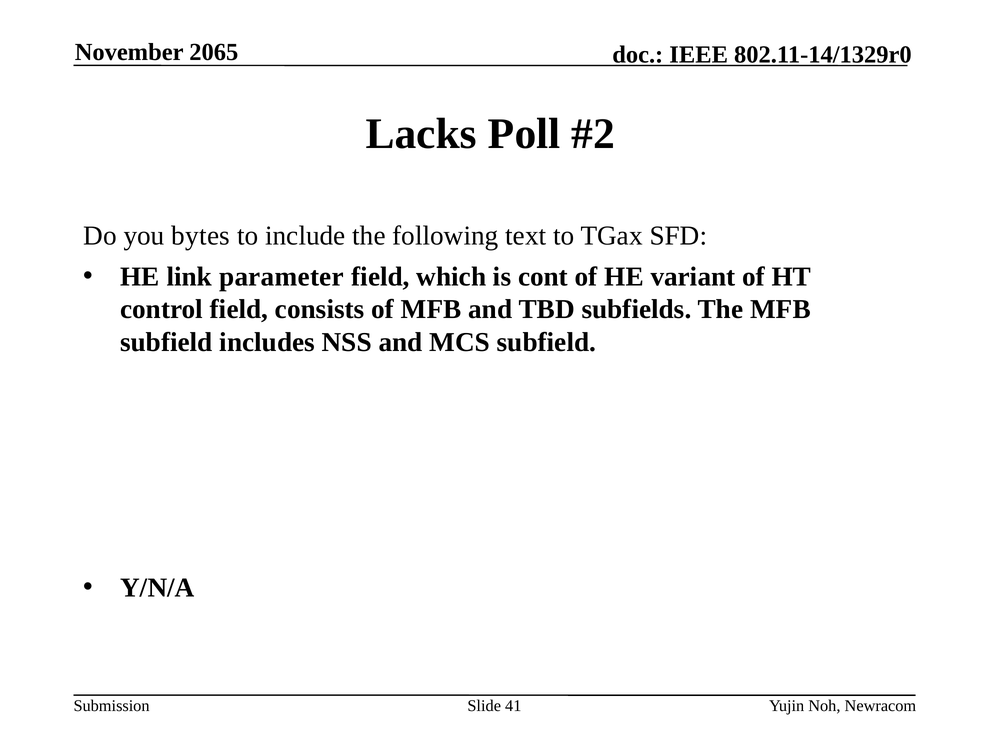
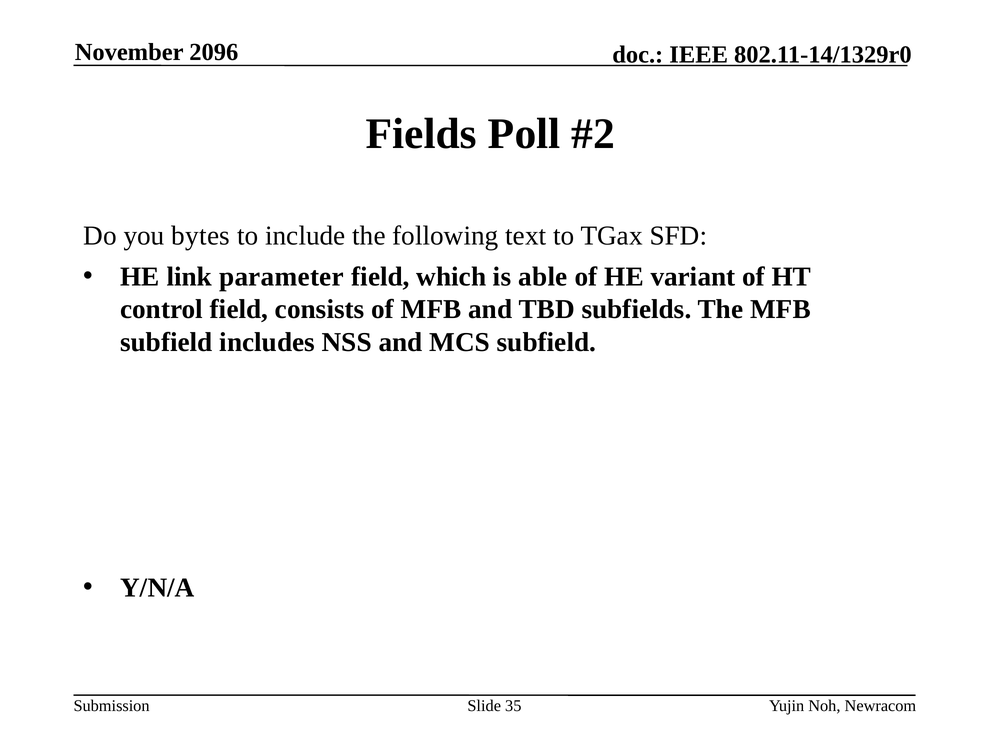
2065: 2065 -> 2096
Lacks: Lacks -> Fields
cont: cont -> able
41: 41 -> 35
